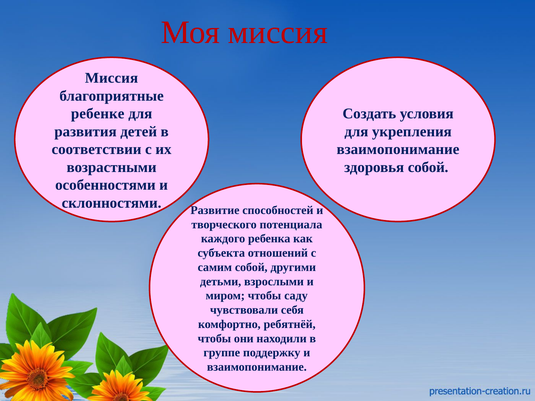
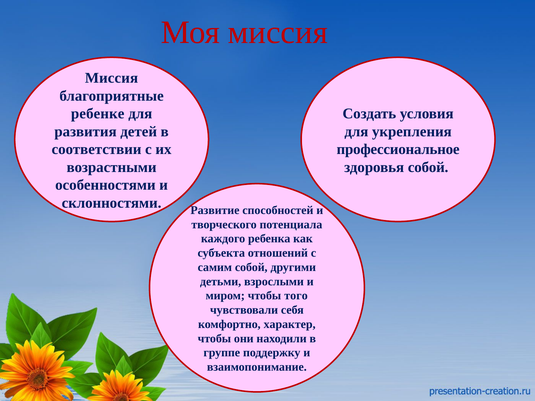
взаимопонимание at (398, 149): взаимопонимание -> профессиональное
саду: саду -> того
ребятнёй: ребятнёй -> характер
